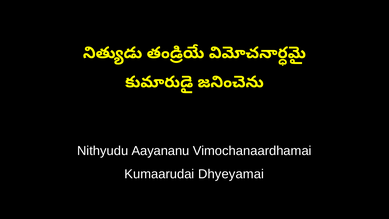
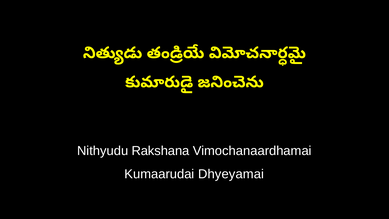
Aayananu: Aayananu -> Rakshana
